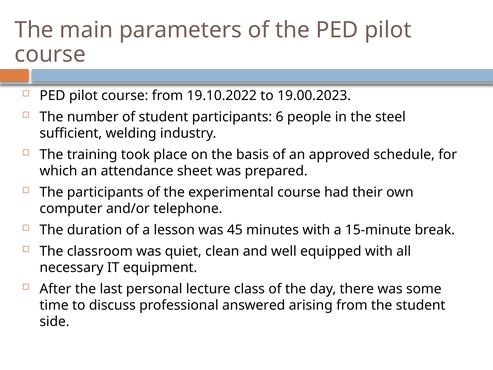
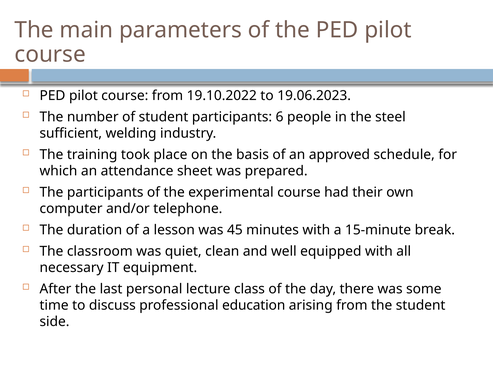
19.00.2023: 19.00.2023 -> 19.06.2023
answered: answered -> education
